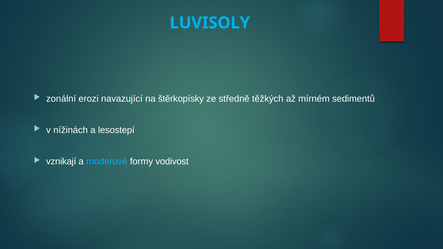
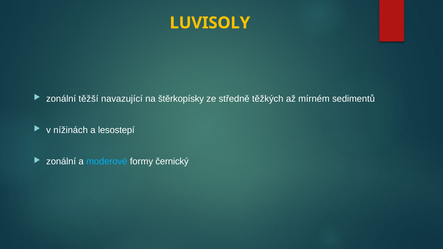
LUVISOLY colour: light blue -> yellow
erozi: erozi -> těžší
vznikají at (61, 162): vznikají -> zonální
vodivost: vodivost -> černický
